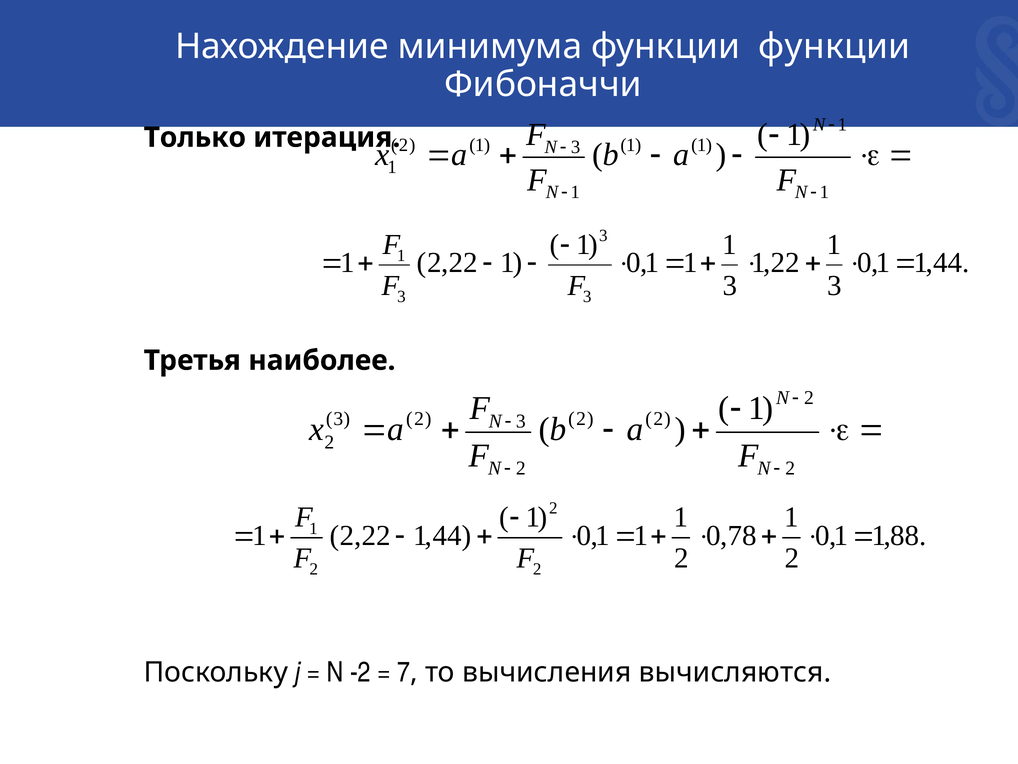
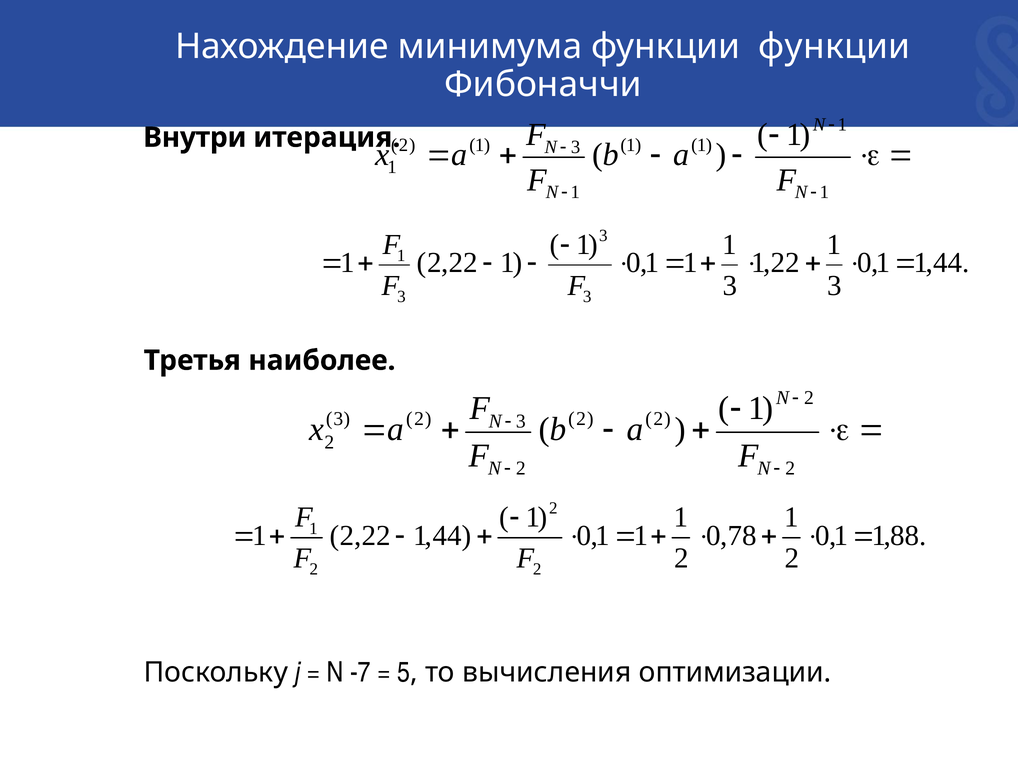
Только: Только -> Внутри
-2: -2 -> -7
7: 7 -> 5
вычисляются: вычисляются -> оптимизации
